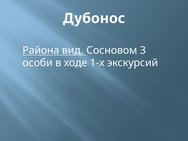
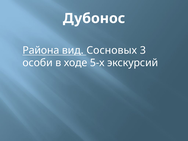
Сосновом: Сосновом -> Сосновых
1-х: 1-х -> 5-х
